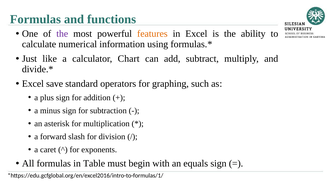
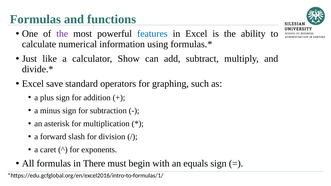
features colour: orange -> blue
Chart: Chart -> Show
Table: Table -> There
